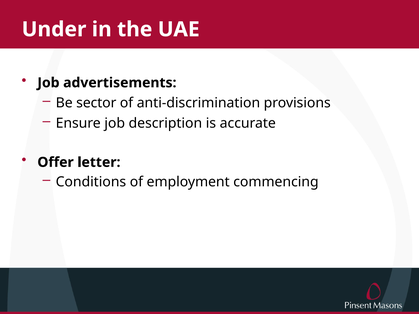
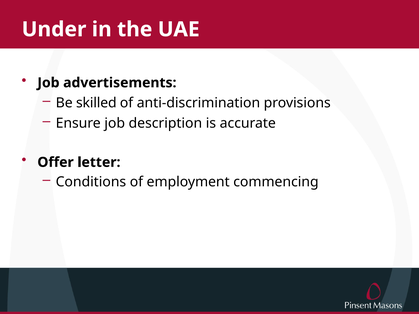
sector: sector -> skilled
